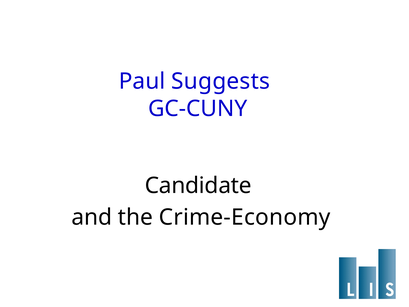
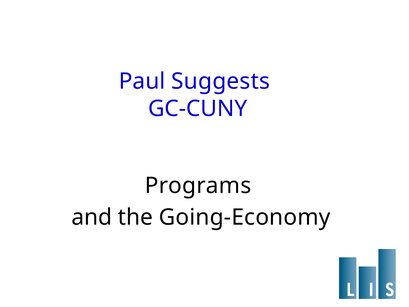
Candidate: Candidate -> Programs
Crime-Economy: Crime-Economy -> Going-Economy
